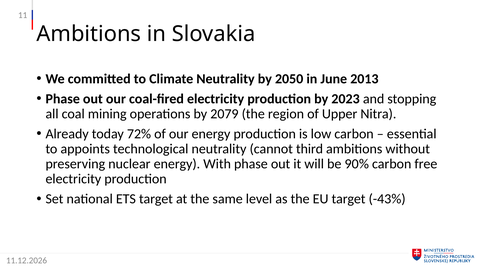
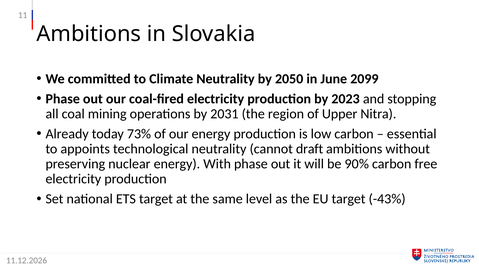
2013: 2013 -> 2099
2079: 2079 -> 2031
72%: 72% -> 73%
third: third -> draft
